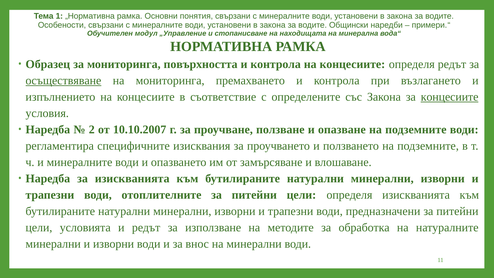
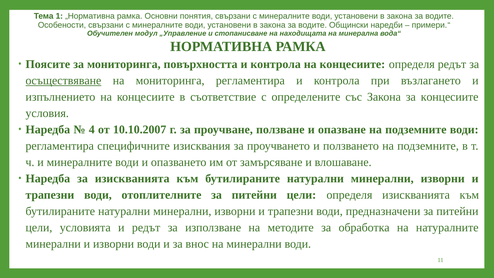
Образец: Образец -> Поясите
мониторинга премахването: премахването -> регламентира
концесиите at (450, 97) underline: present -> none
2: 2 -> 4
